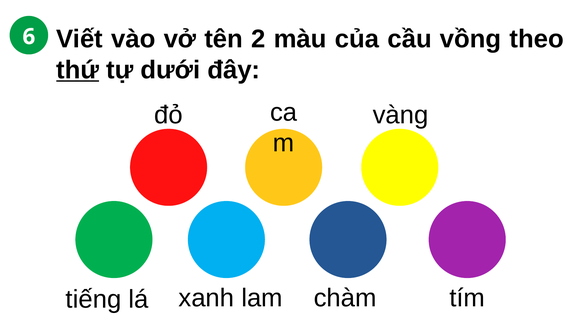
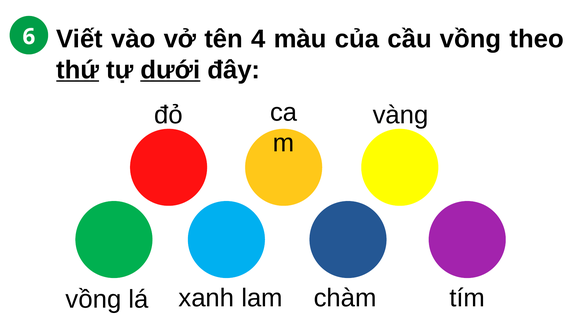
2: 2 -> 4
dưới underline: none -> present
tiếng at (93, 300): tiếng -> vồng
